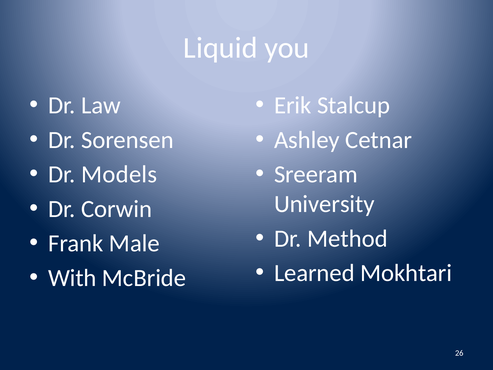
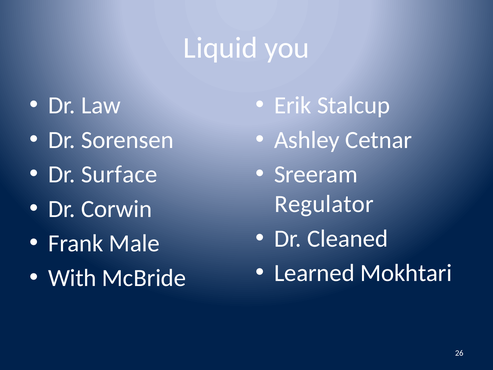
Models: Models -> Surface
University: University -> Regulator
Method: Method -> Cleaned
